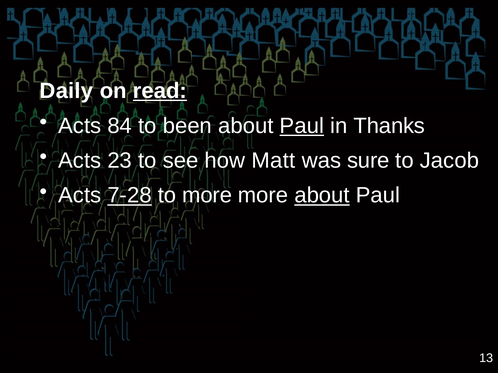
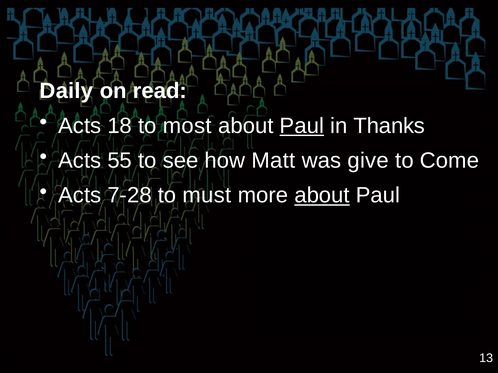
read underline: present -> none
84: 84 -> 18
been: been -> most
23: 23 -> 55
sure: sure -> give
Jacob: Jacob -> Come
7-28 underline: present -> none
to more: more -> must
